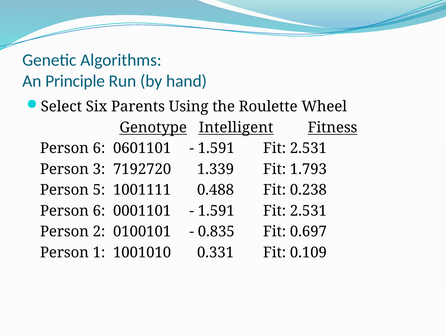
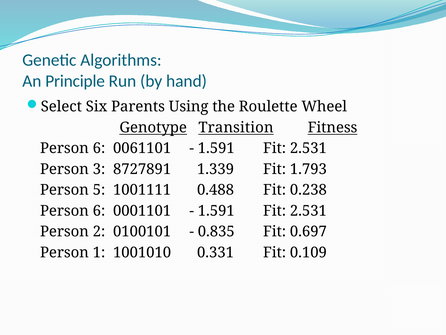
Intelligent: Intelligent -> Transition
0601101: 0601101 -> 0061101
7192720: 7192720 -> 8727891
